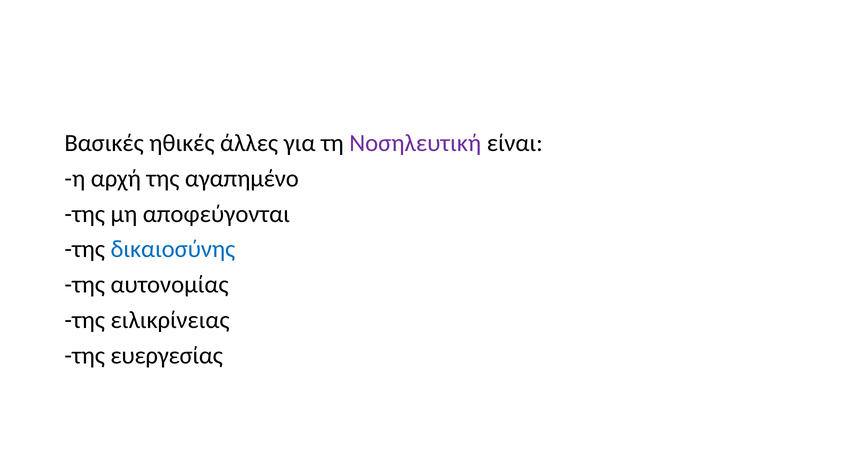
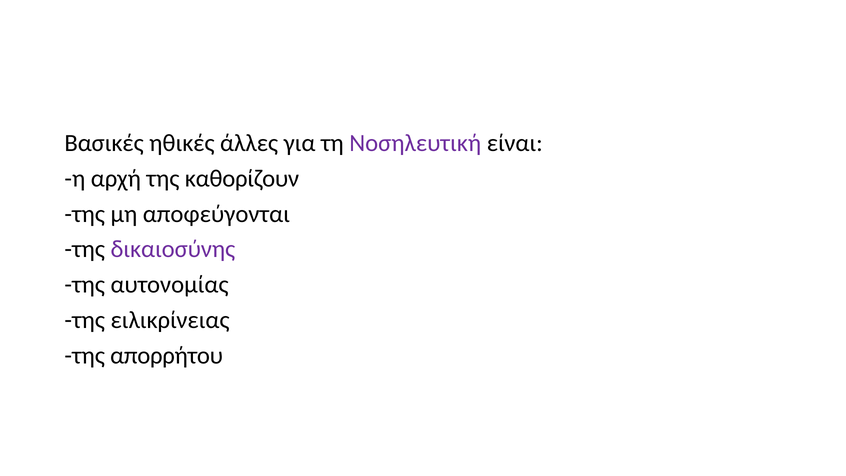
αγαπημένο: αγαπημένο -> καθορίζουν
δικαιοσύνης colour: blue -> purple
ευεργεσίας: ευεργεσίας -> απορρήτου
